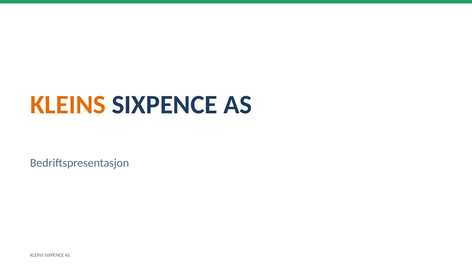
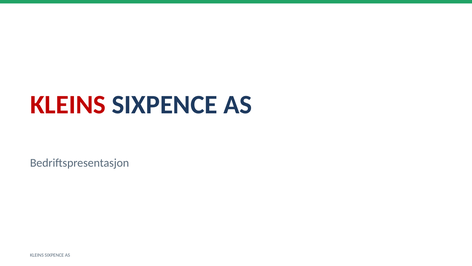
KLEINS at (68, 105) colour: orange -> red
